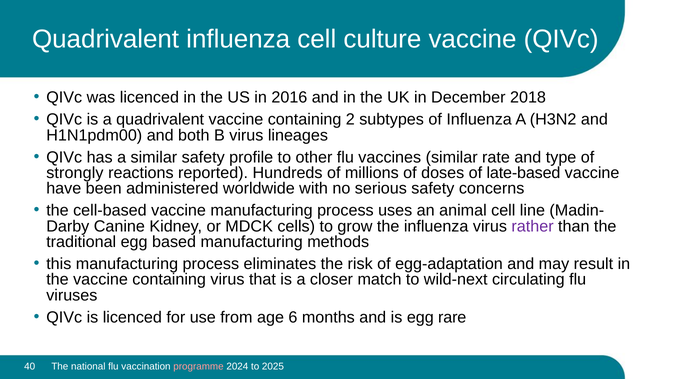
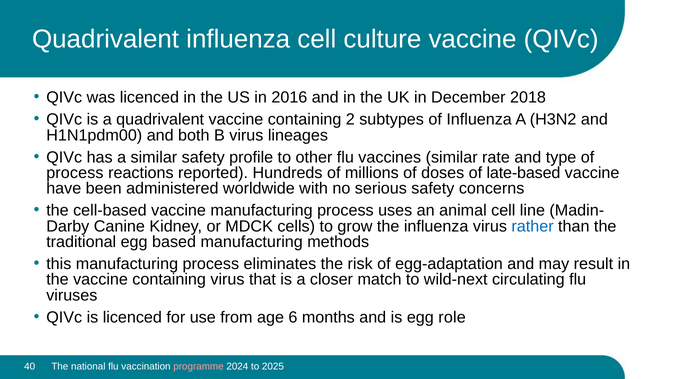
strongly at (75, 173): strongly -> process
rather colour: purple -> blue
rare: rare -> role
